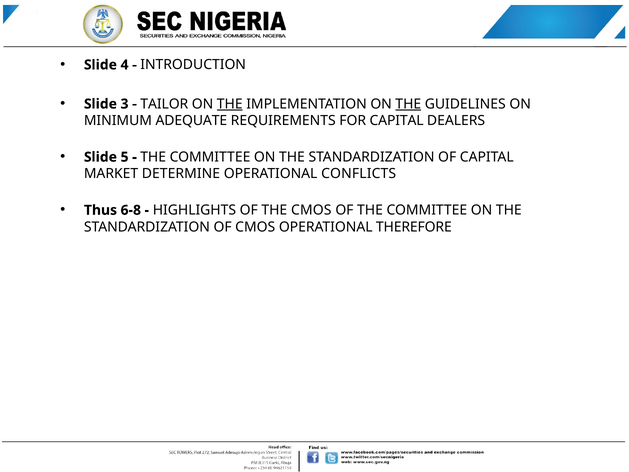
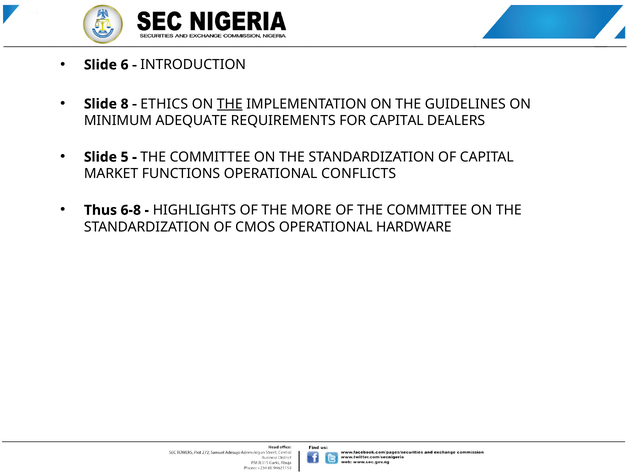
4: 4 -> 6
3: 3 -> 8
TAILOR: TAILOR -> ETHICS
THE at (408, 104) underline: present -> none
DETERMINE: DETERMINE -> FUNCTIONS
THE CMOS: CMOS -> MORE
THEREFORE: THEREFORE -> HARDWARE
